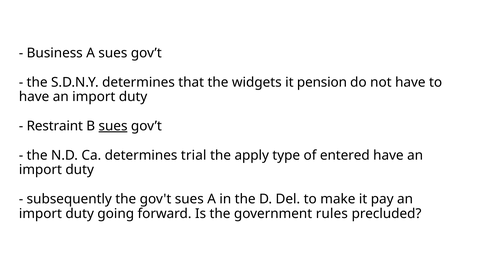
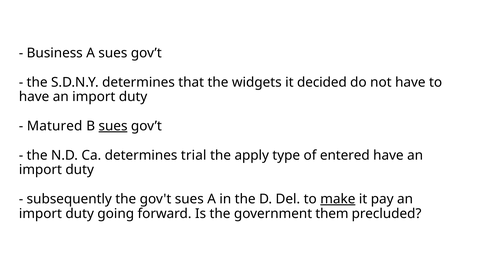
pension: pension -> decided
Restraint: Restraint -> Matured
make underline: none -> present
rules: rules -> them
